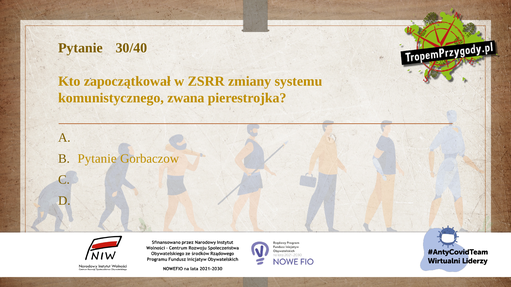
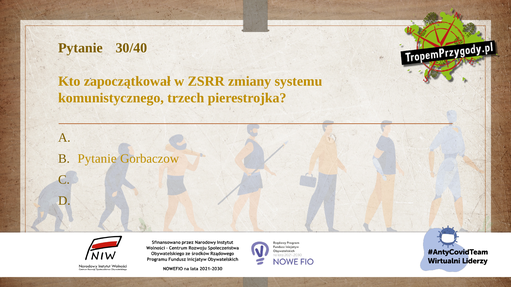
zwana: zwana -> trzech
